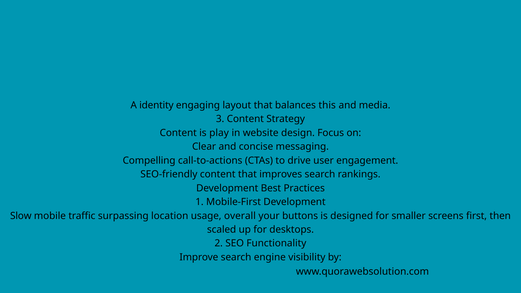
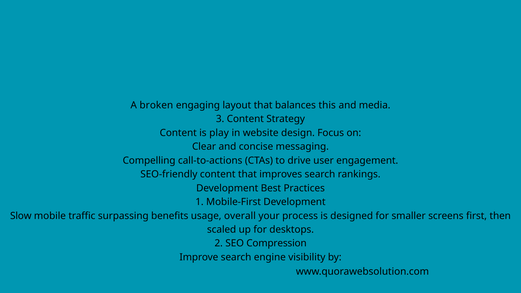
identity: identity -> broken
location: location -> benefits
buttons: buttons -> process
Functionality: Functionality -> Compression
